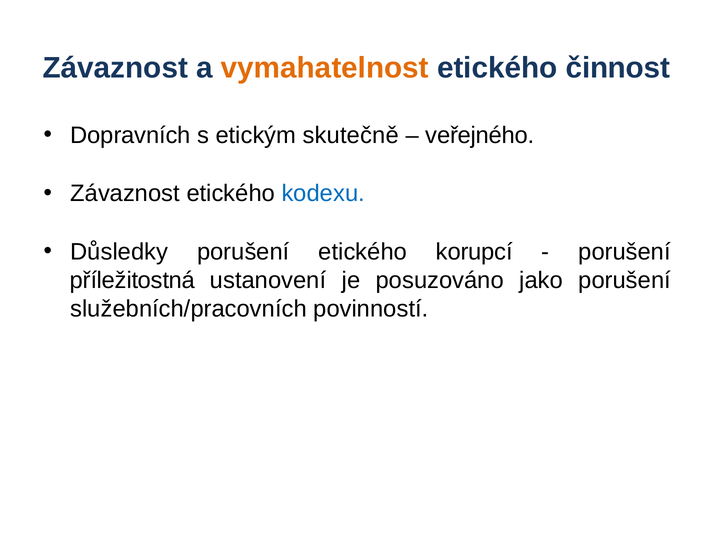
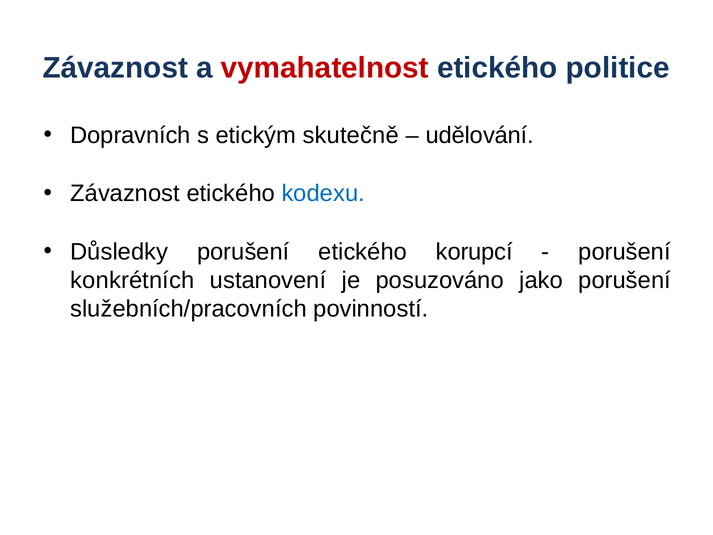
vymahatelnost colour: orange -> red
činnost: činnost -> politice
veřejného: veřejného -> udělování
příležitostná: příležitostná -> konkrétních
